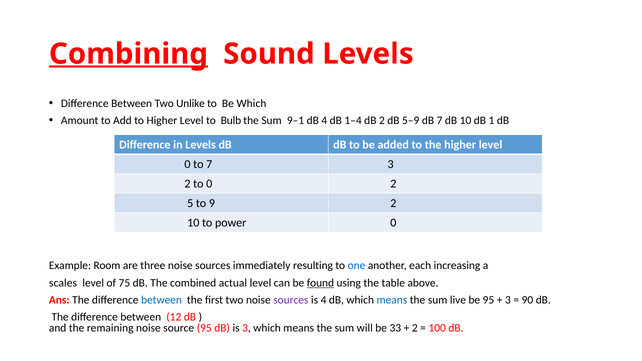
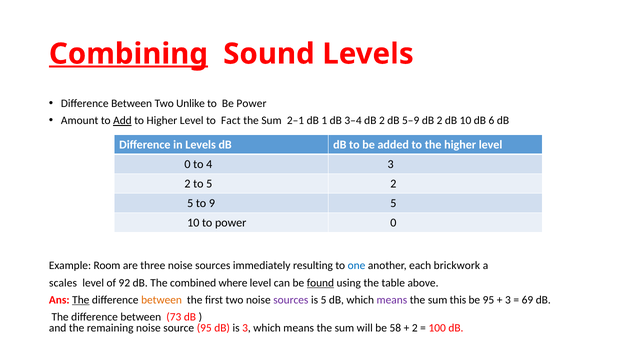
Be Which: Which -> Power
Add underline: none -> present
Bulb: Bulb -> Fact
9–1: 9–1 -> 2–1
dB 4: 4 -> 1
1–4: 1–4 -> 3–4
5–9 dB 7: 7 -> 2
1: 1 -> 6
to 7: 7 -> 4
to 0: 0 -> 5
9 2: 2 -> 5
increasing: increasing -> brickwork
75: 75 -> 92
actual: actual -> where
The at (81, 300) underline: none -> present
between at (162, 300) colour: blue -> orange
is 4: 4 -> 5
means at (392, 300) colour: blue -> purple
live: live -> this
90: 90 -> 69
12: 12 -> 73
33: 33 -> 58
